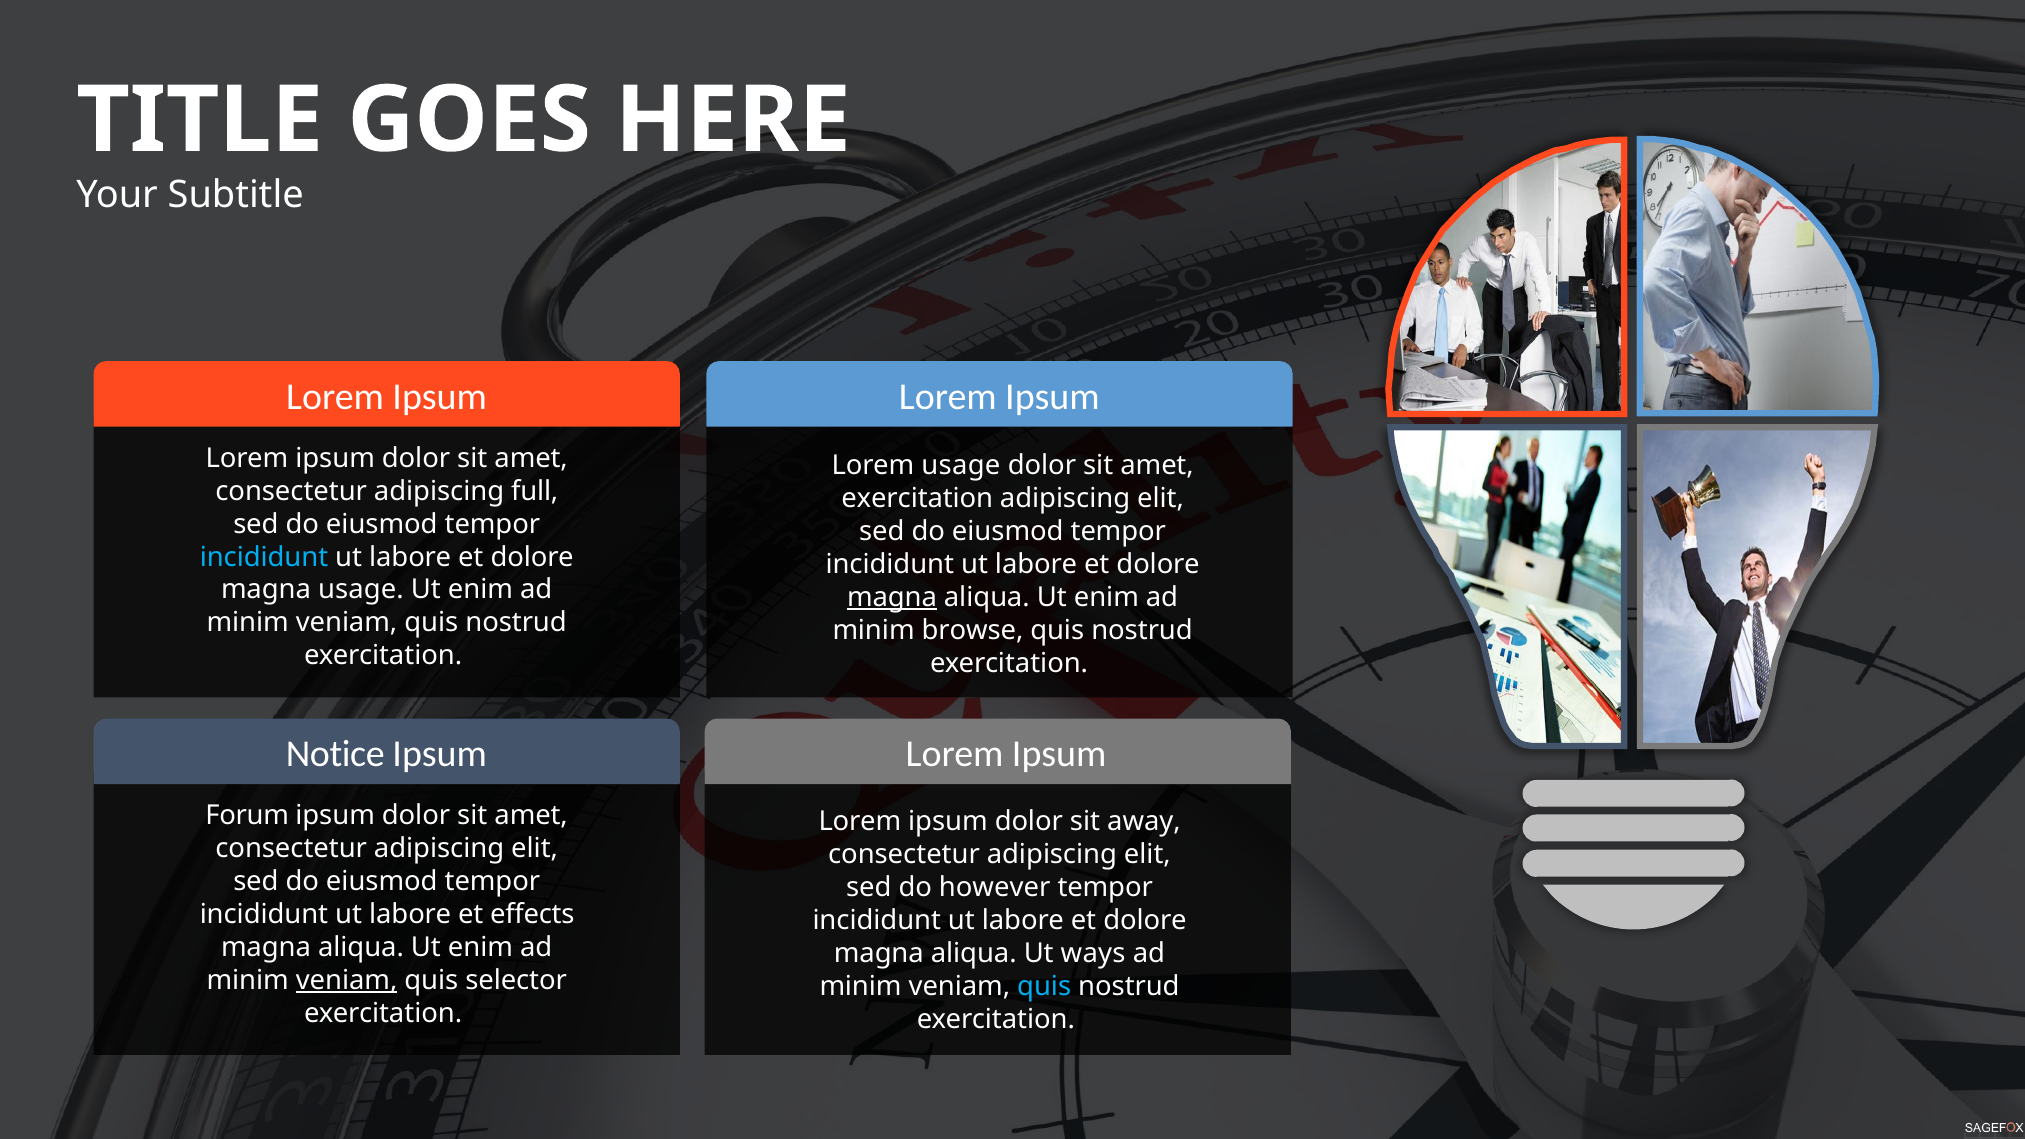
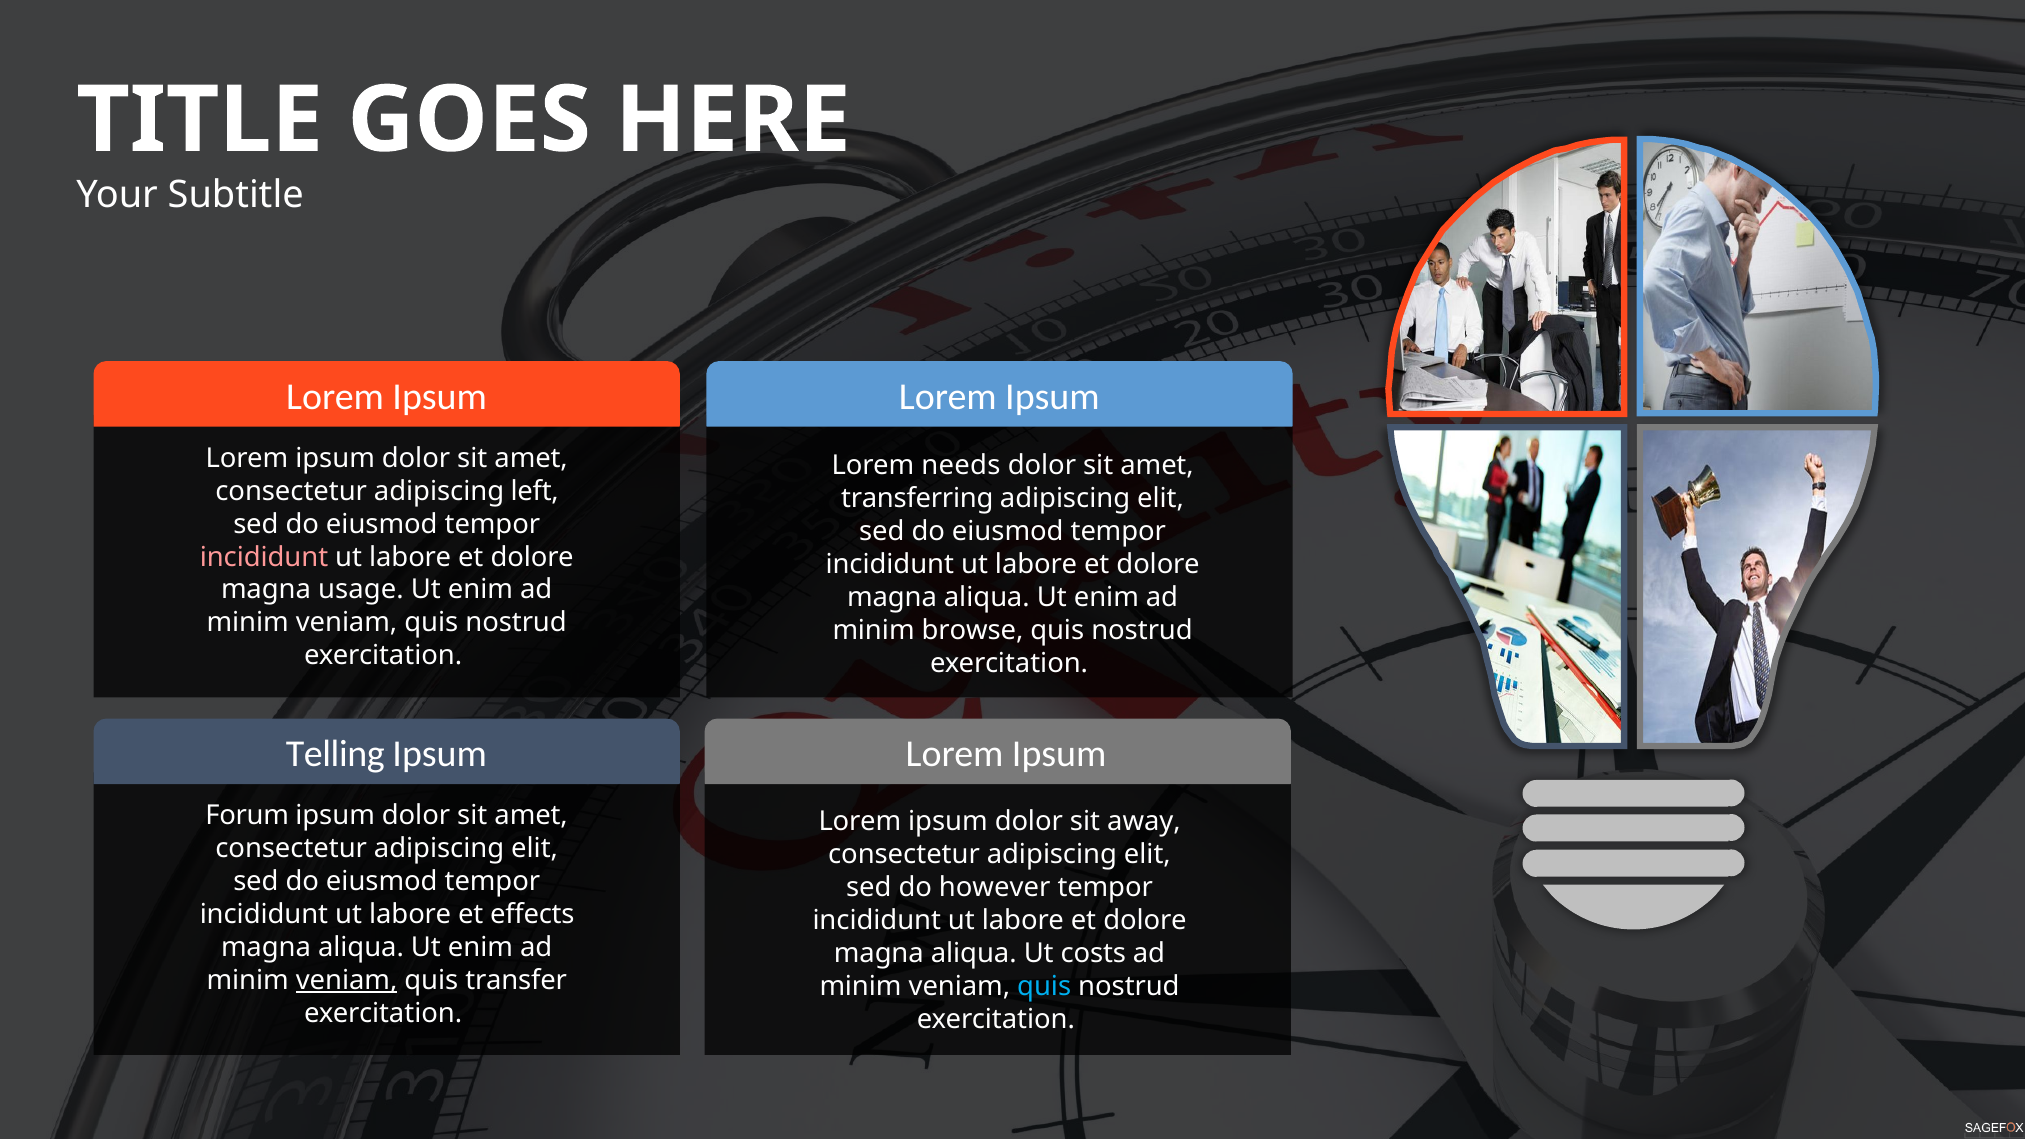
Lorem usage: usage -> needs
full: full -> left
exercitation at (917, 498): exercitation -> transferring
incididunt at (264, 557) colour: light blue -> pink
magna at (892, 597) underline: present -> none
Notice: Notice -> Telling
ways: ways -> costs
selector: selector -> transfer
